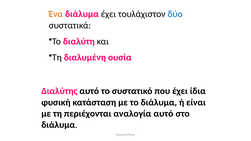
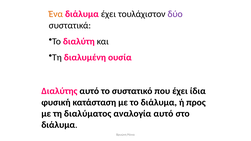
δύο colour: blue -> purple
είναι: είναι -> προς
περιέχονται: περιέχονται -> διαλύματος
